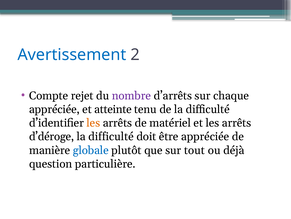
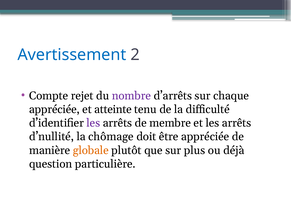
les at (93, 123) colour: orange -> purple
matériel: matériel -> membre
d’déroge: d’déroge -> d’nullité
difficulté at (111, 136): difficulté -> chômage
globale colour: blue -> orange
tout: tout -> plus
